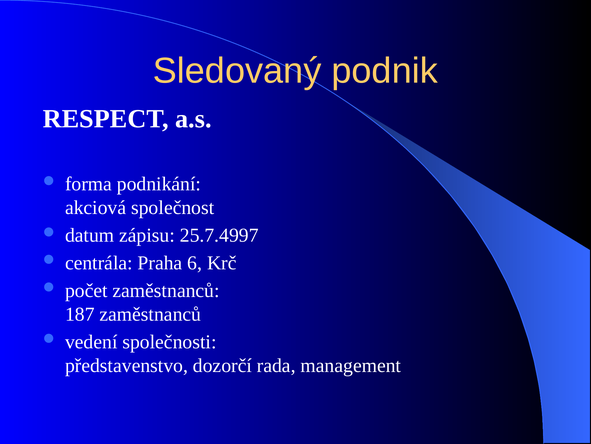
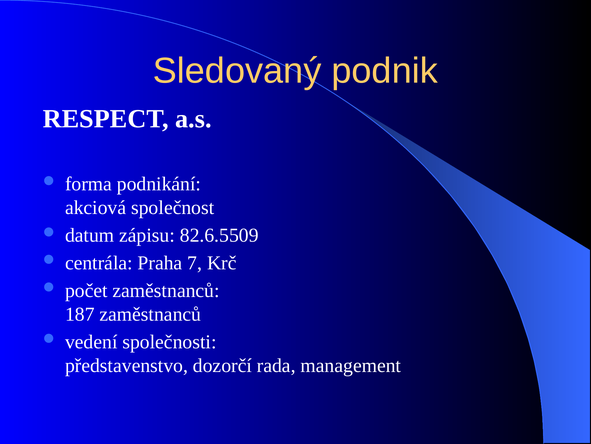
25.7.4997: 25.7.4997 -> 82.6.5509
6: 6 -> 7
